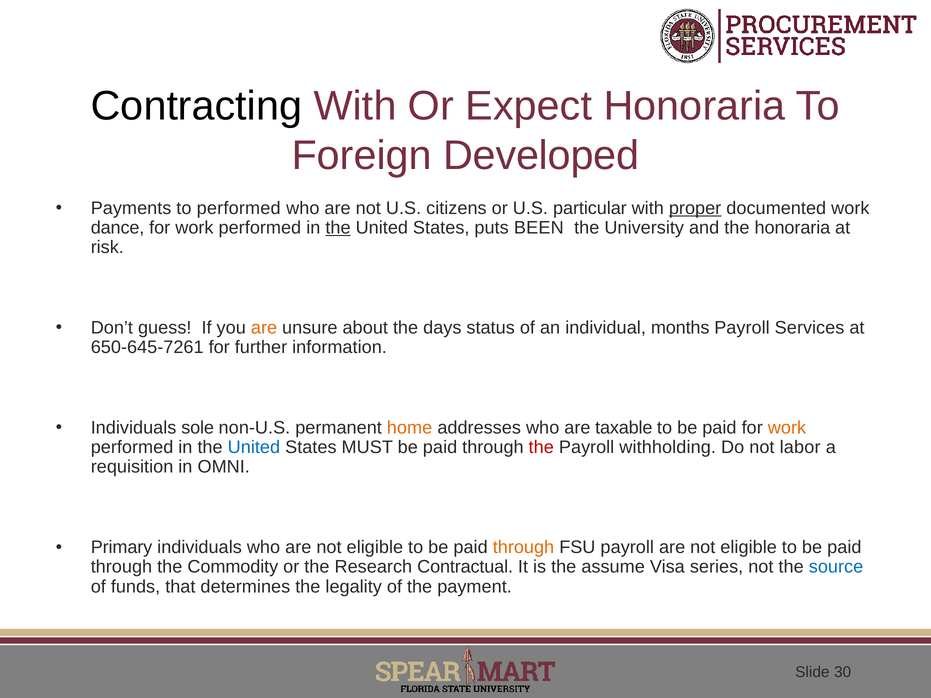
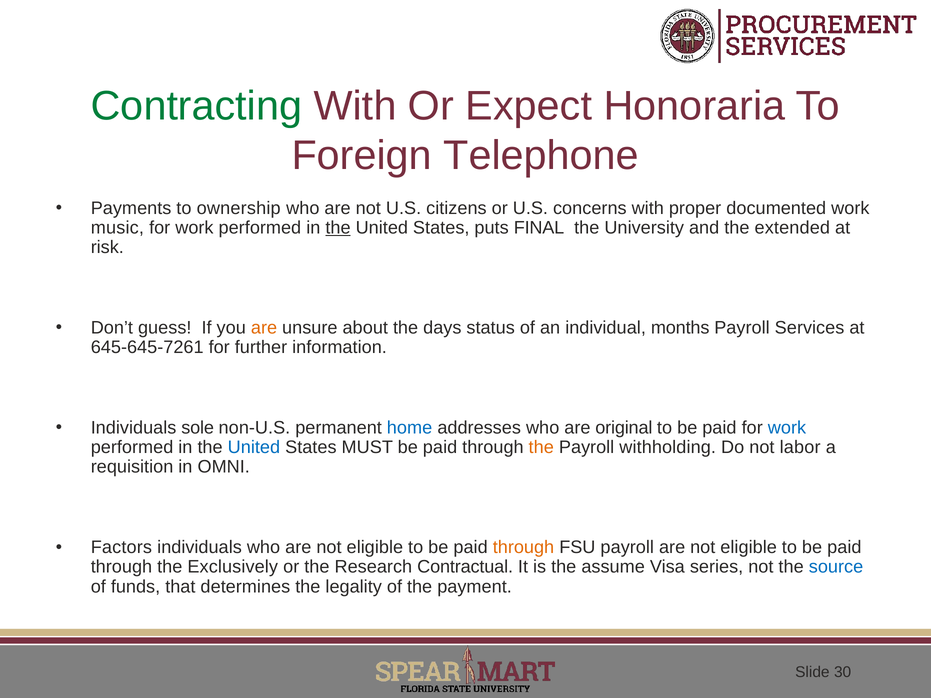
Contracting colour: black -> green
Developed: Developed -> Telephone
to performed: performed -> ownership
particular: particular -> concerns
proper underline: present -> none
dance: dance -> music
BEEN: BEEN -> FINAL
the honoraria: honoraria -> extended
650-645-7261: 650-645-7261 -> 645-645-7261
home colour: orange -> blue
taxable: taxable -> original
work at (787, 428) colour: orange -> blue
the at (541, 448) colour: red -> orange
Primary: Primary -> Factors
Commodity: Commodity -> Exclusively
